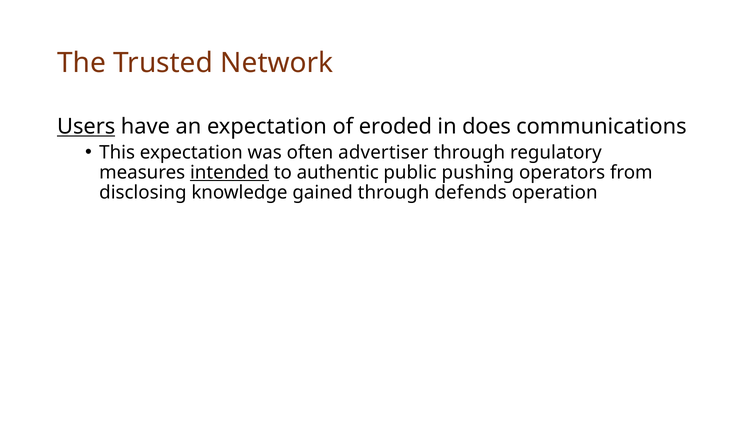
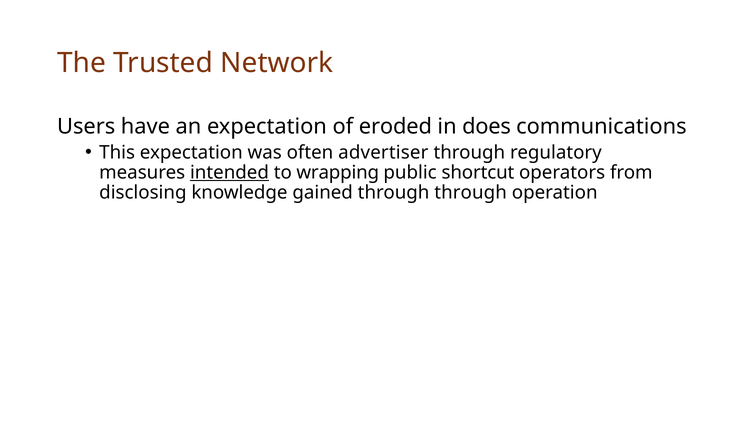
Users underline: present -> none
authentic: authentic -> wrapping
pushing: pushing -> shortcut
through defends: defends -> through
